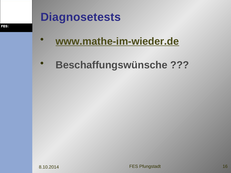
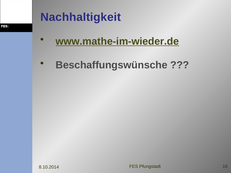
Diagnosetests: Diagnosetests -> Nachhaltigkeit
